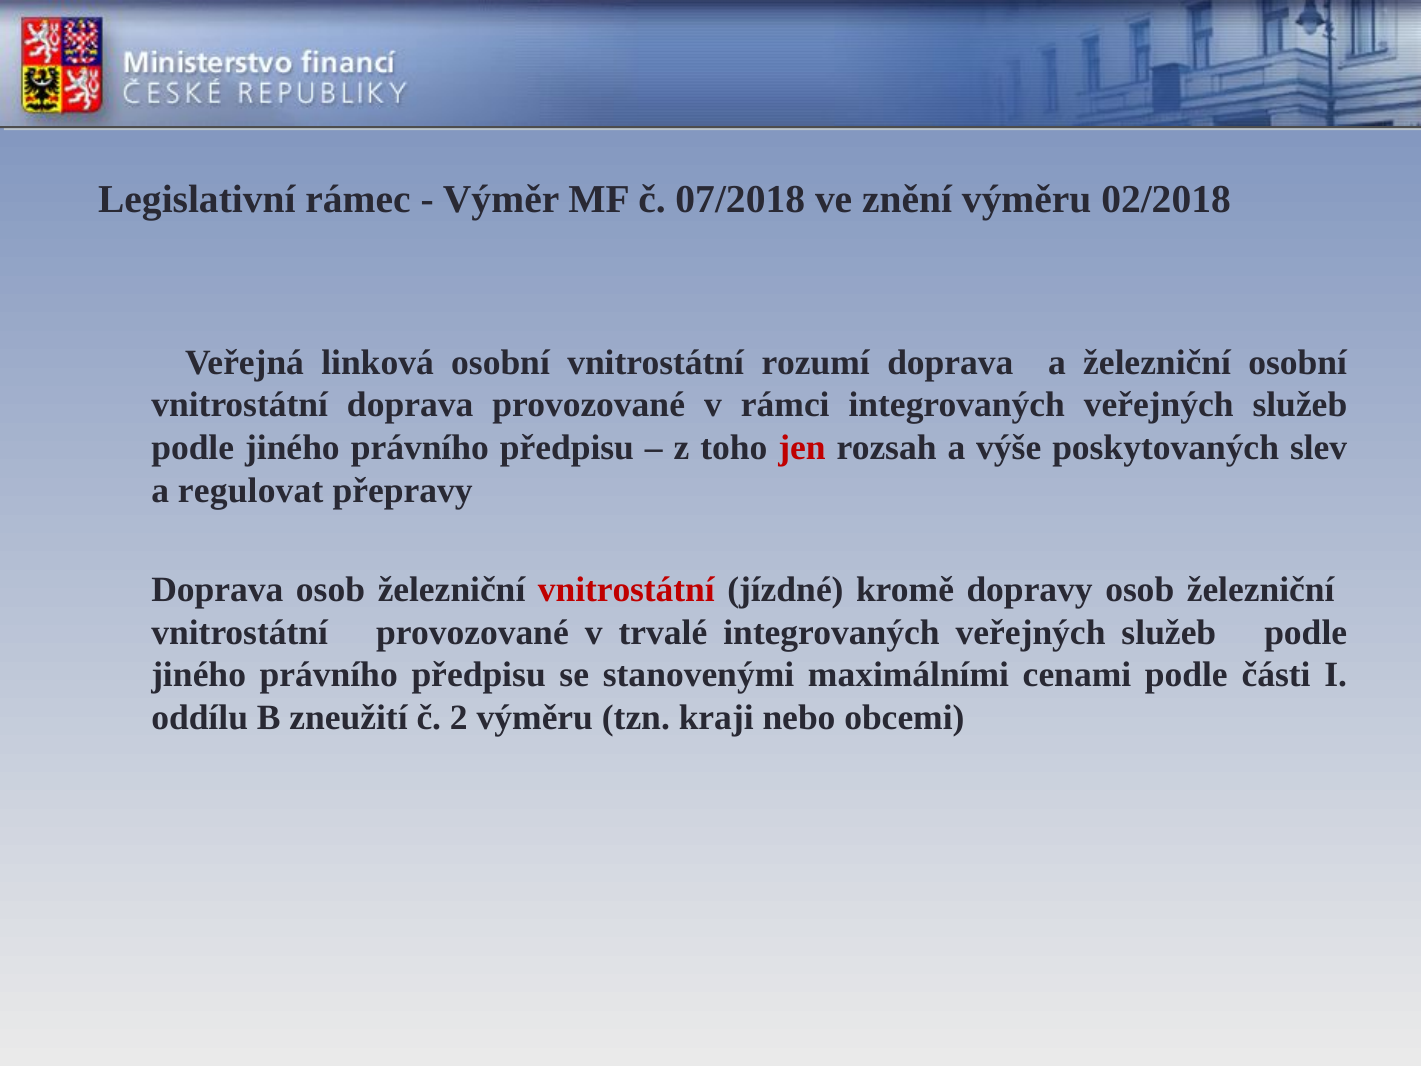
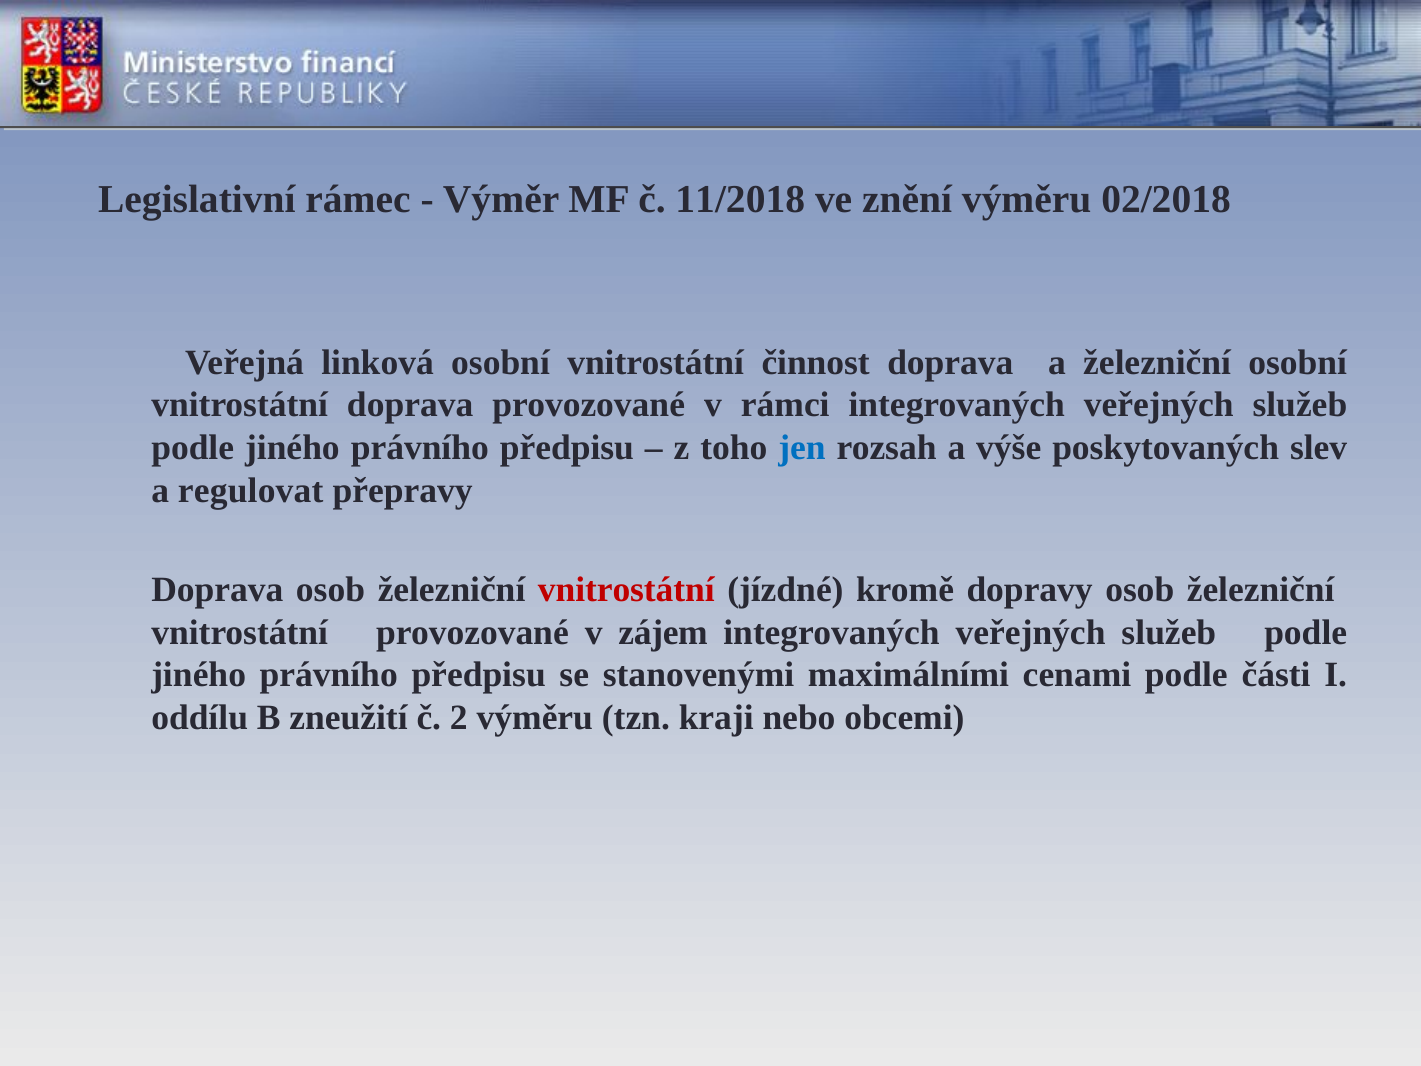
07/2018: 07/2018 -> 11/2018
rozumí: rozumí -> činnost
jen colour: red -> blue
trvalé: trvalé -> zájem
